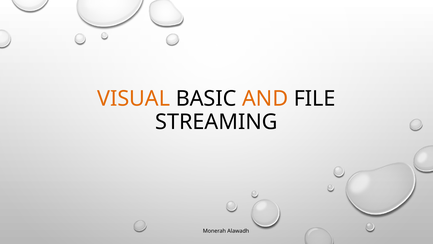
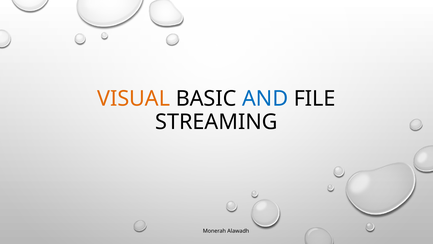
AND colour: orange -> blue
